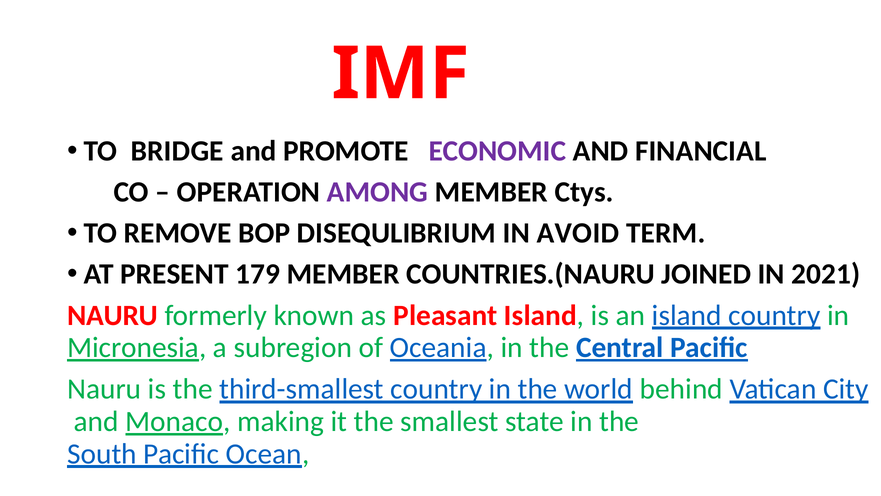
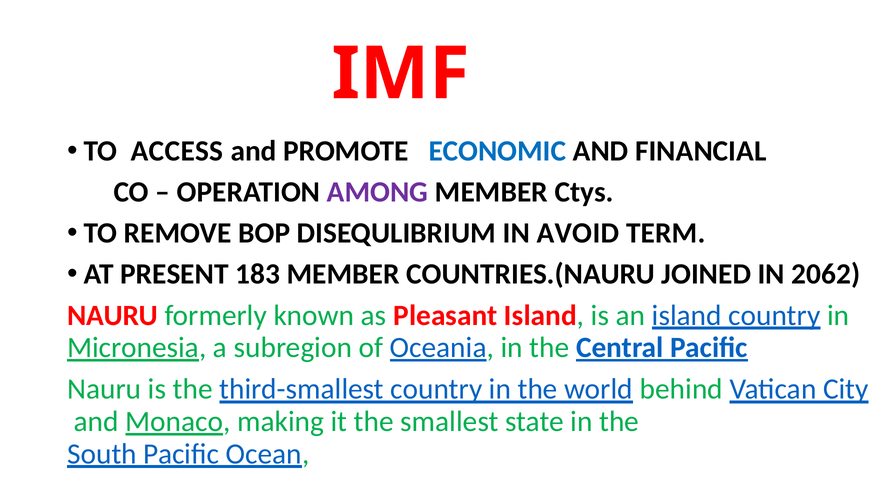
BRIDGE: BRIDGE -> ACCESS
ECONOMIC colour: purple -> blue
179: 179 -> 183
2021: 2021 -> 2062
